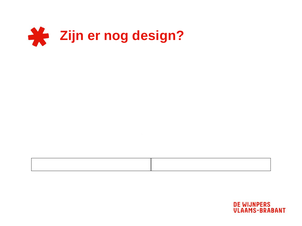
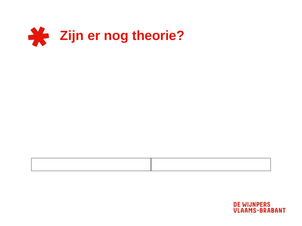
design: design -> theorie
